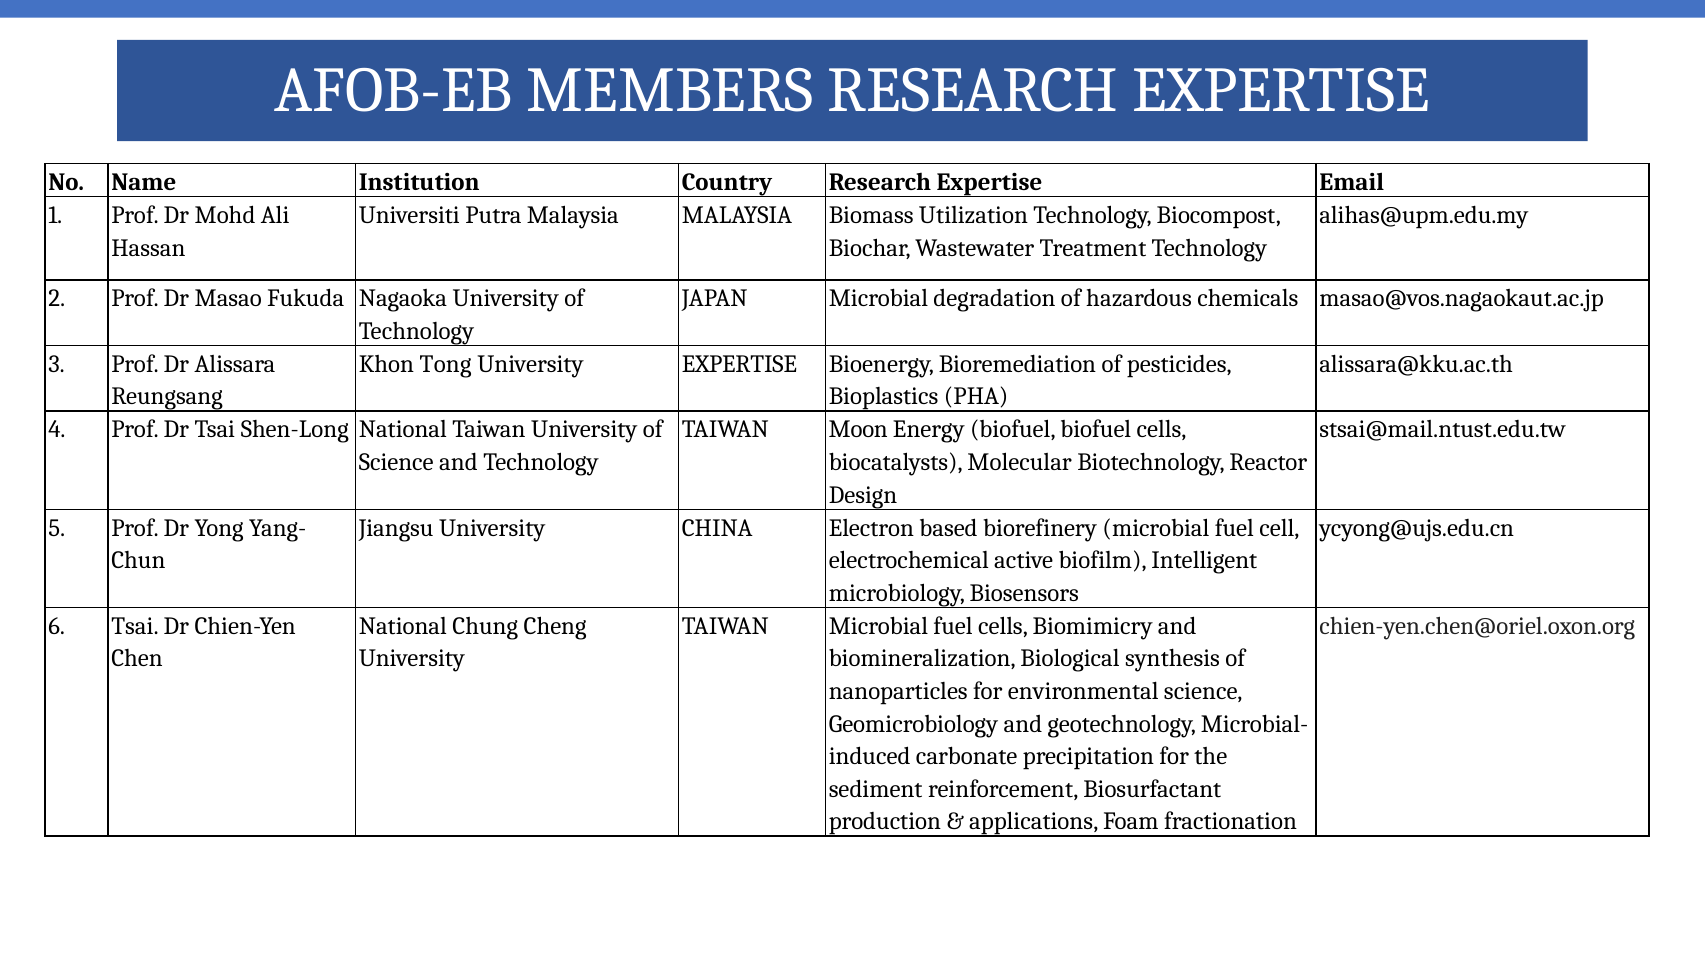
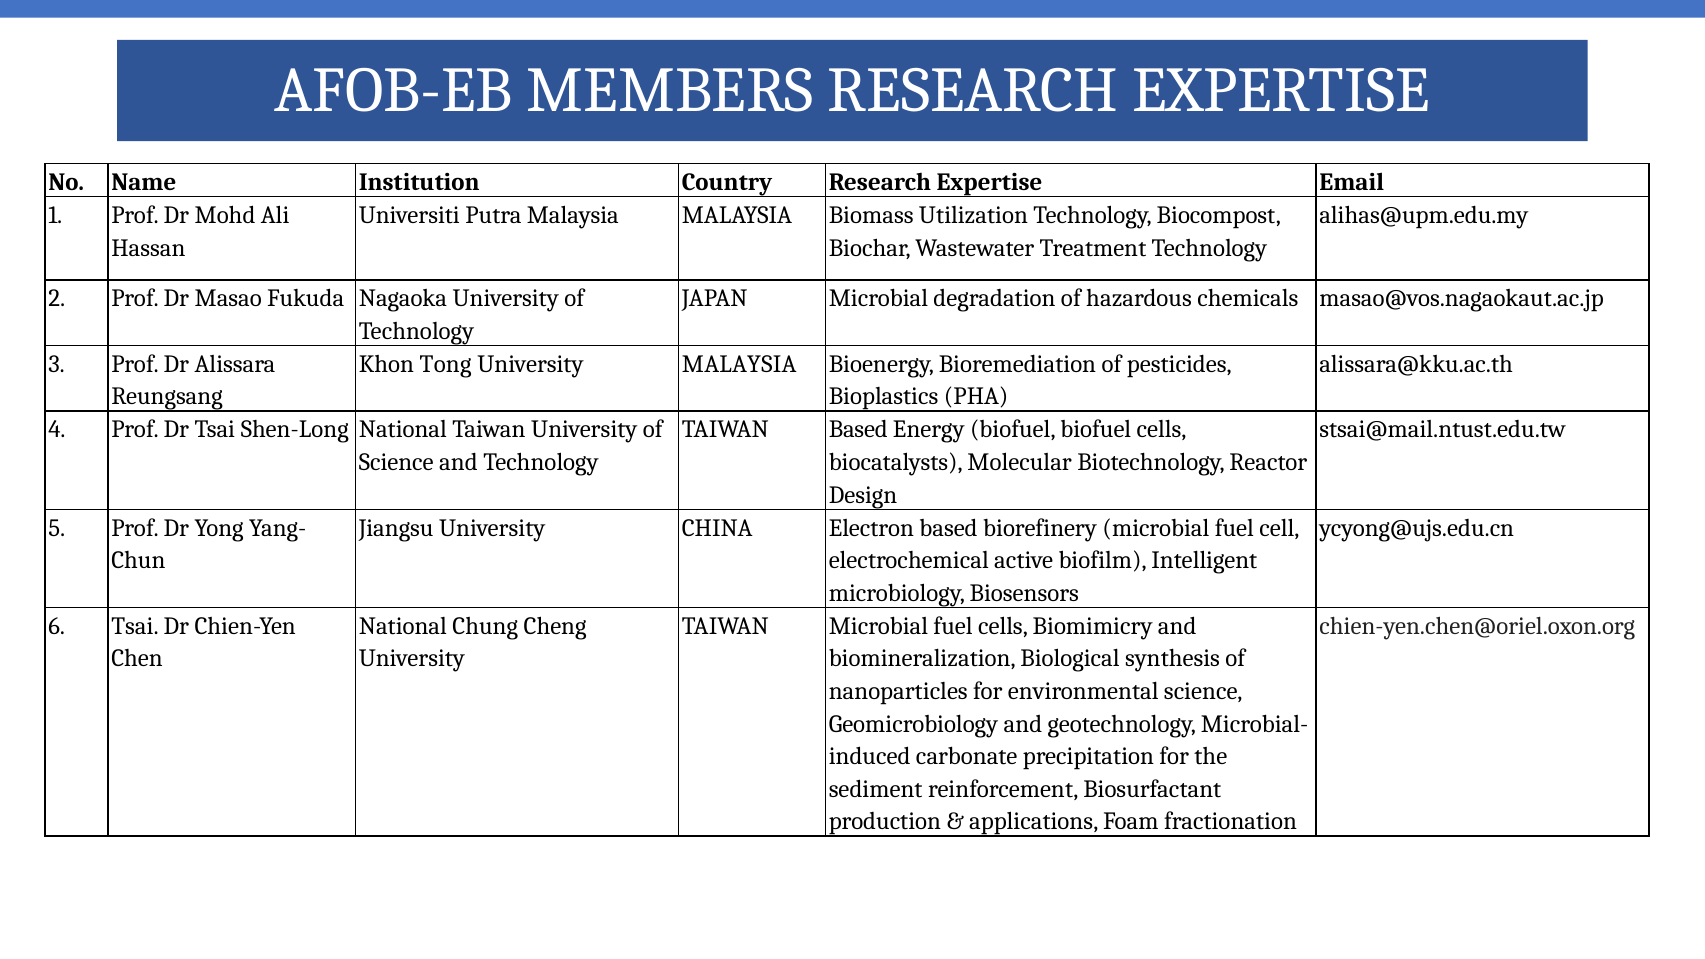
University EXPERTISE: EXPERTISE -> MALAYSIA
TAIWAN Moon: Moon -> Based
